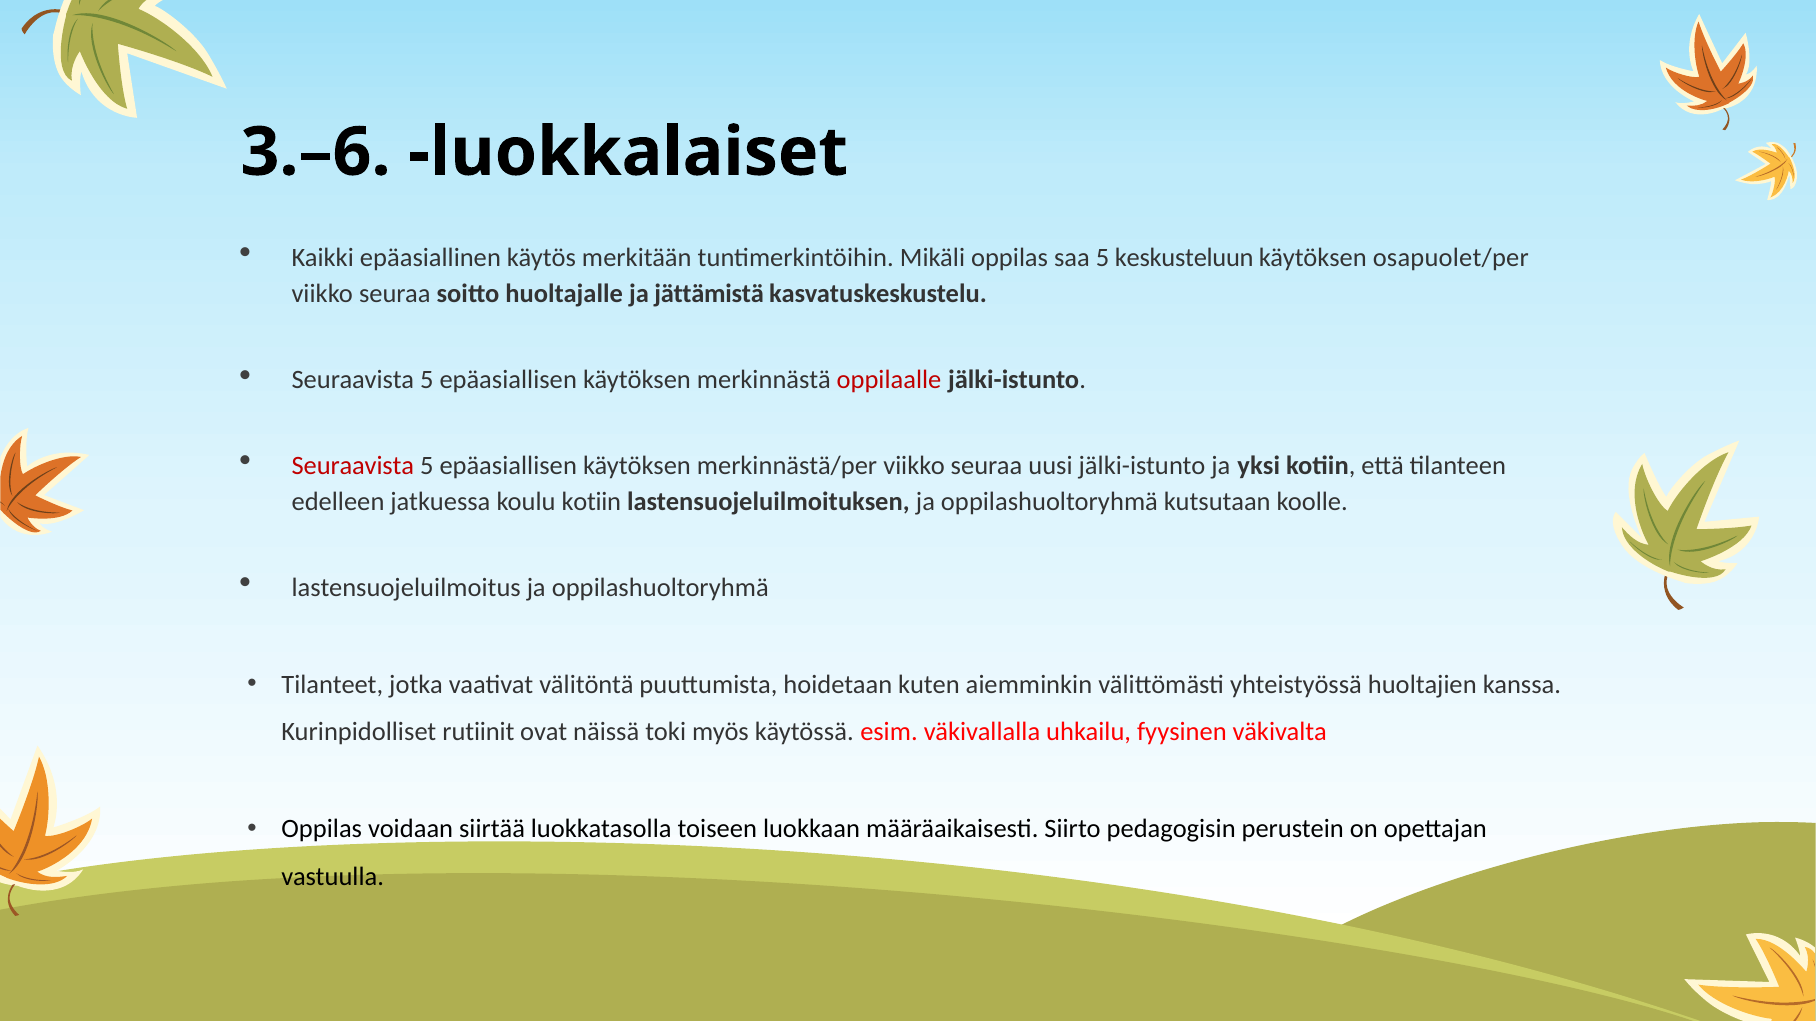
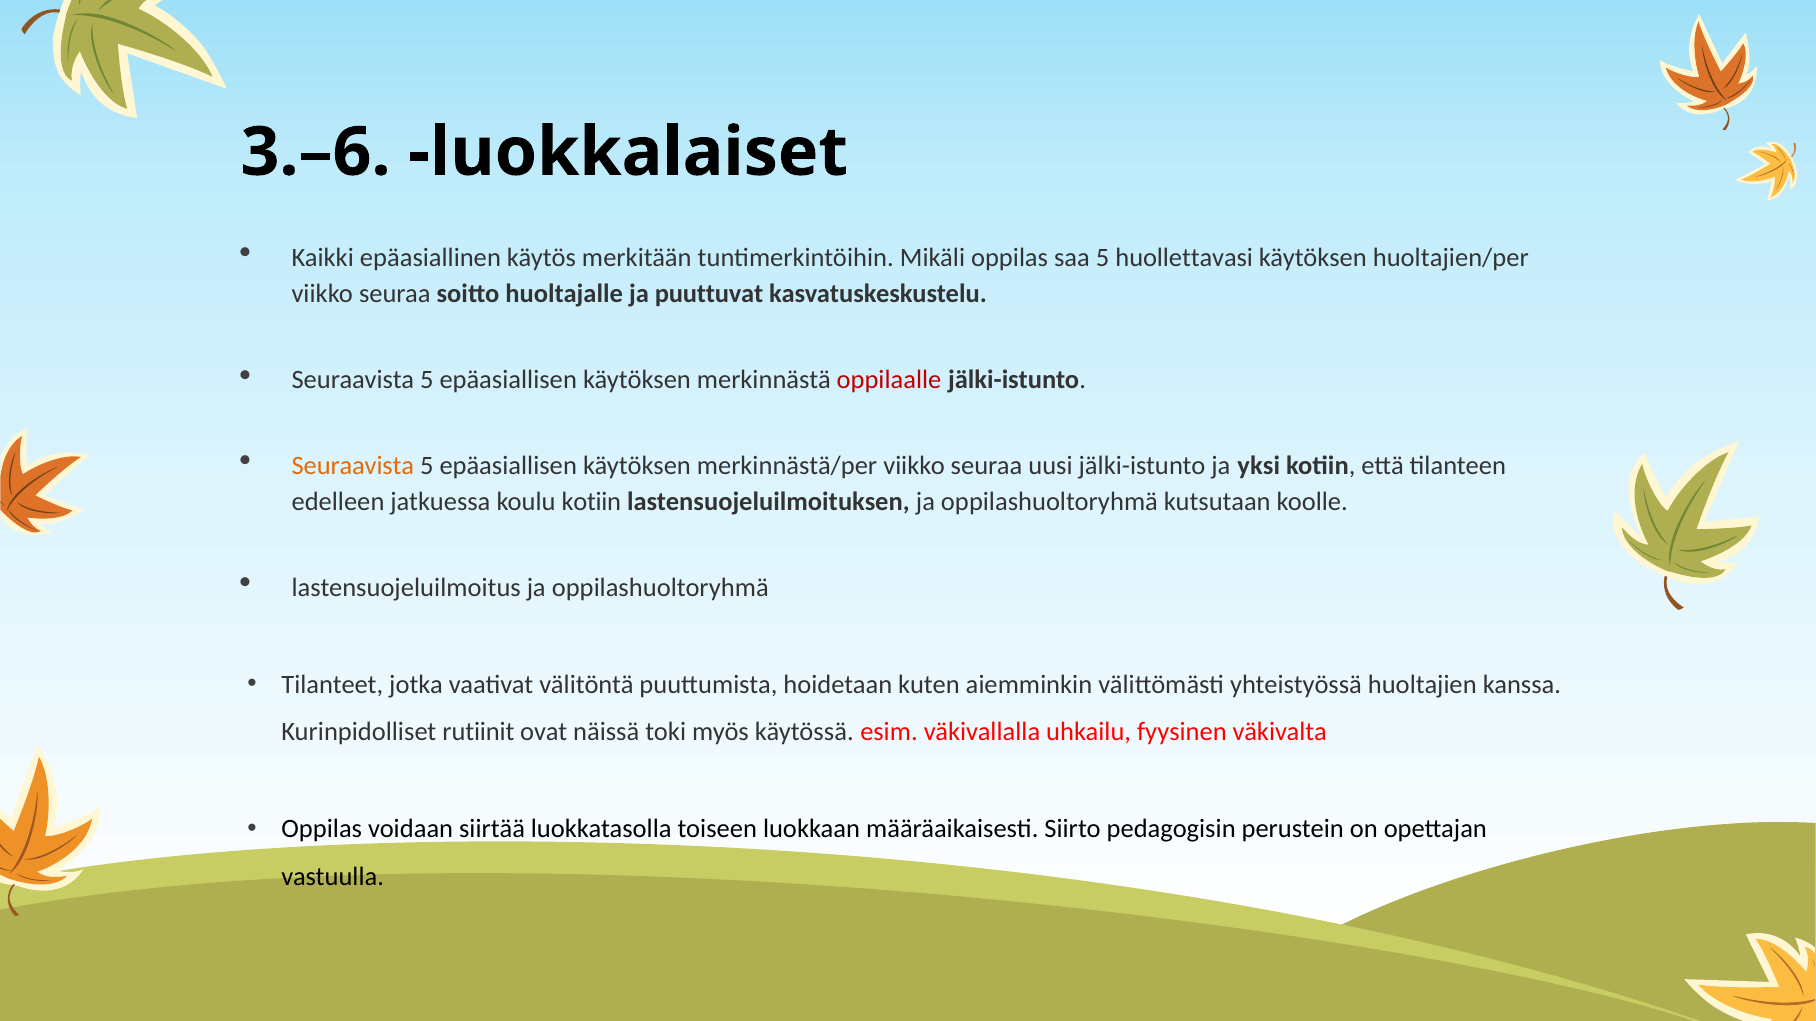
keskusteluun: keskusteluun -> huollettavasi
osapuolet/per: osapuolet/per -> huoltajien/per
jättämistä: jättämistä -> puuttuvat
Seuraavista at (353, 466) colour: red -> orange
